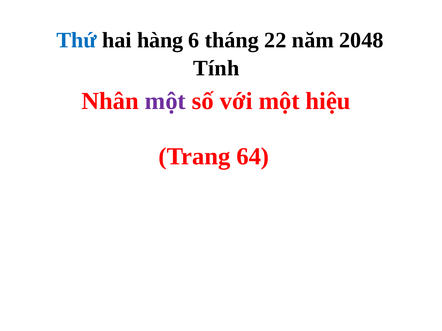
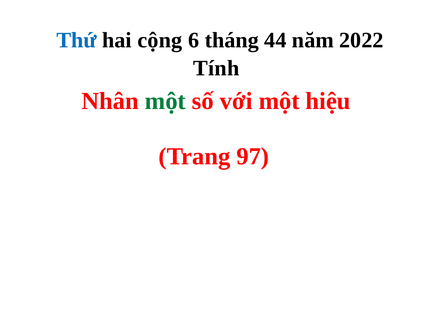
hàng: hàng -> cộng
22: 22 -> 44
2048: 2048 -> 2022
một at (165, 101) colour: purple -> green
64: 64 -> 97
